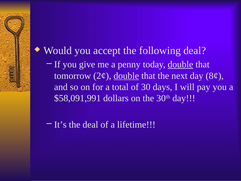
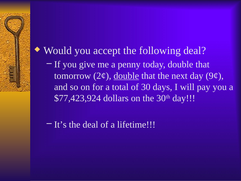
double at (180, 64) underline: present -> none
8¢: 8¢ -> 9¢
$58,091,991: $58,091,991 -> $77,423,924
